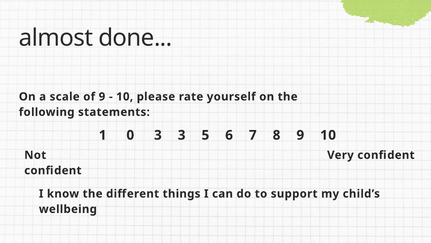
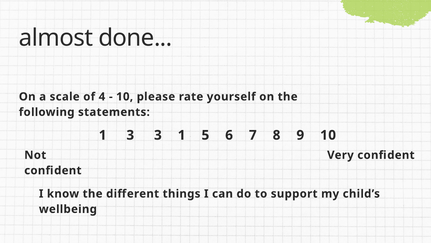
of 9: 9 -> 4
1 0: 0 -> 3
3 3: 3 -> 1
